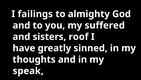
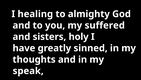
failings: failings -> healing
roof: roof -> holy
